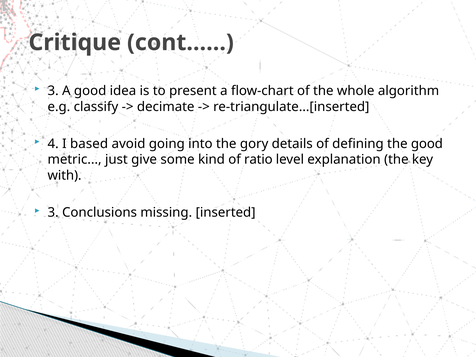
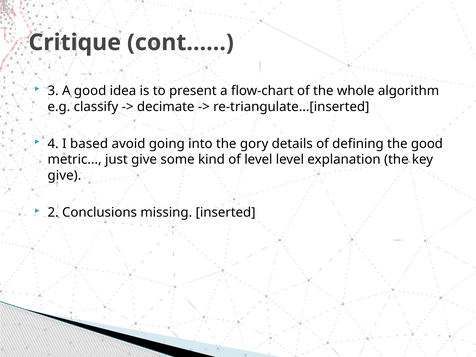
of ratio: ratio -> level
with at (65, 176): with -> give
3 at (53, 213): 3 -> 2
